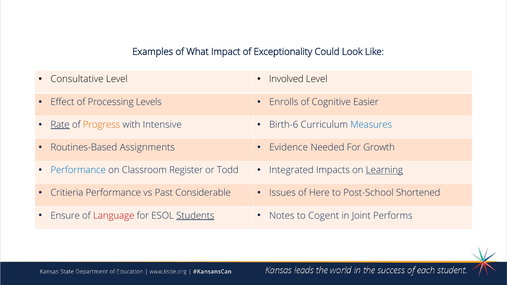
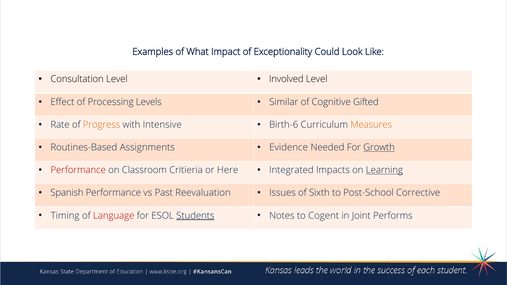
Consultative: Consultative -> Consultation
Enrolls: Enrolls -> Similar
Easier: Easier -> Gifted
Rate underline: present -> none
Measures colour: blue -> orange
Growth underline: none -> present
Performance at (78, 170) colour: blue -> red
Register: Register -> Critieria
Todd: Todd -> Here
Critieria: Critieria -> Spanish
Considerable: Considerable -> Reevaluation
Here: Here -> Sixth
Shortened: Shortened -> Corrective
Ensure: Ensure -> Timing
